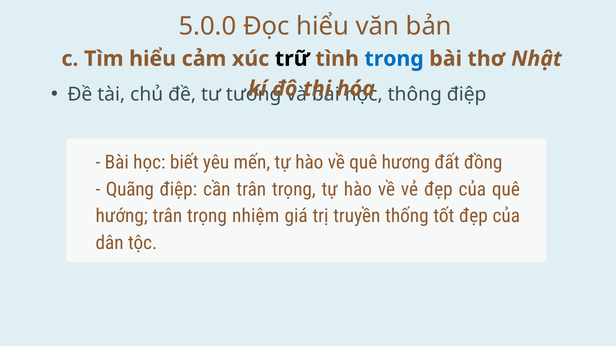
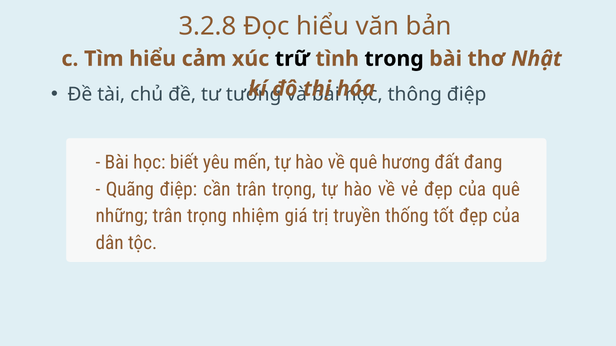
5.0.0: 5.0.0 -> 3.2.8
trong colour: blue -> black
đồng: đồng -> đang
hướng: hướng -> những
